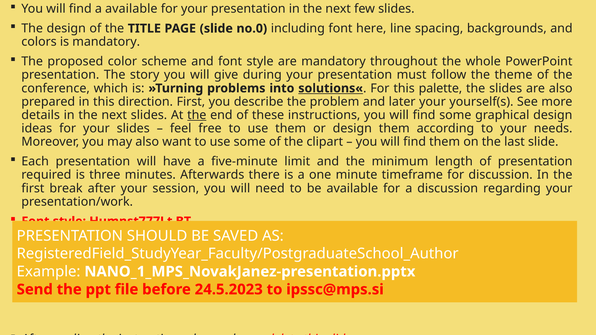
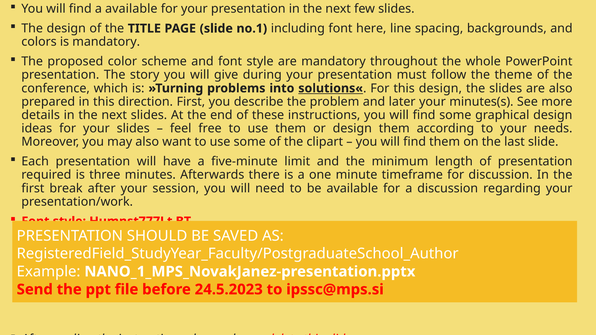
no.0: no.0 -> no.1
this palette: palette -> design
yourself(s: yourself(s -> minutes(s
the at (197, 115) underline: present -> none
